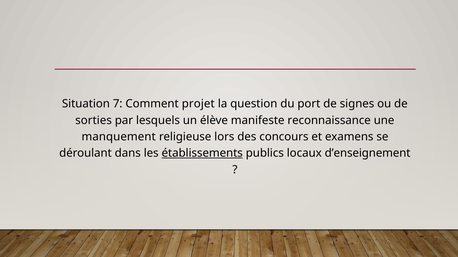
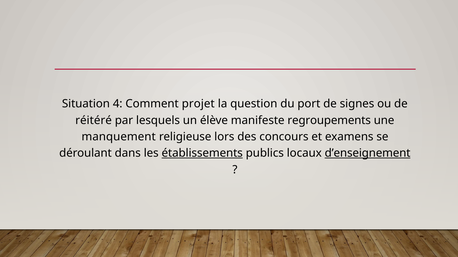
7: 7 -> 4
sorties: sorties -> réitéré
reconnaissance: reconnaissance -> regroupements
d’enseignement underline: none -> present
